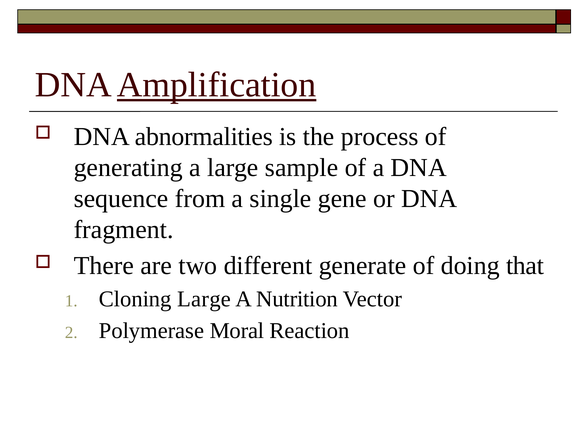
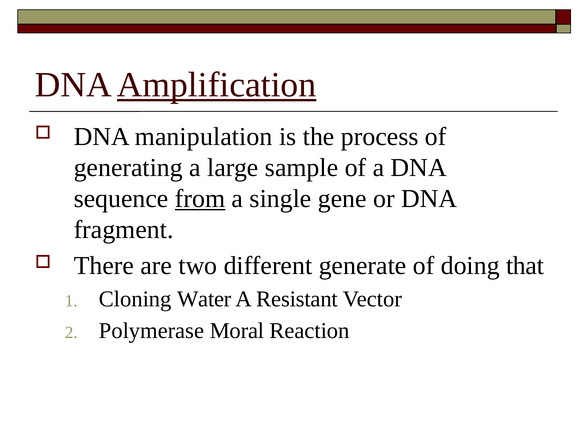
abnormalities: abnormalities -> manipulation
from underline: none -> present
Cloning Large: Large -> Water
Nutrition: Nutrition -> Resistant
